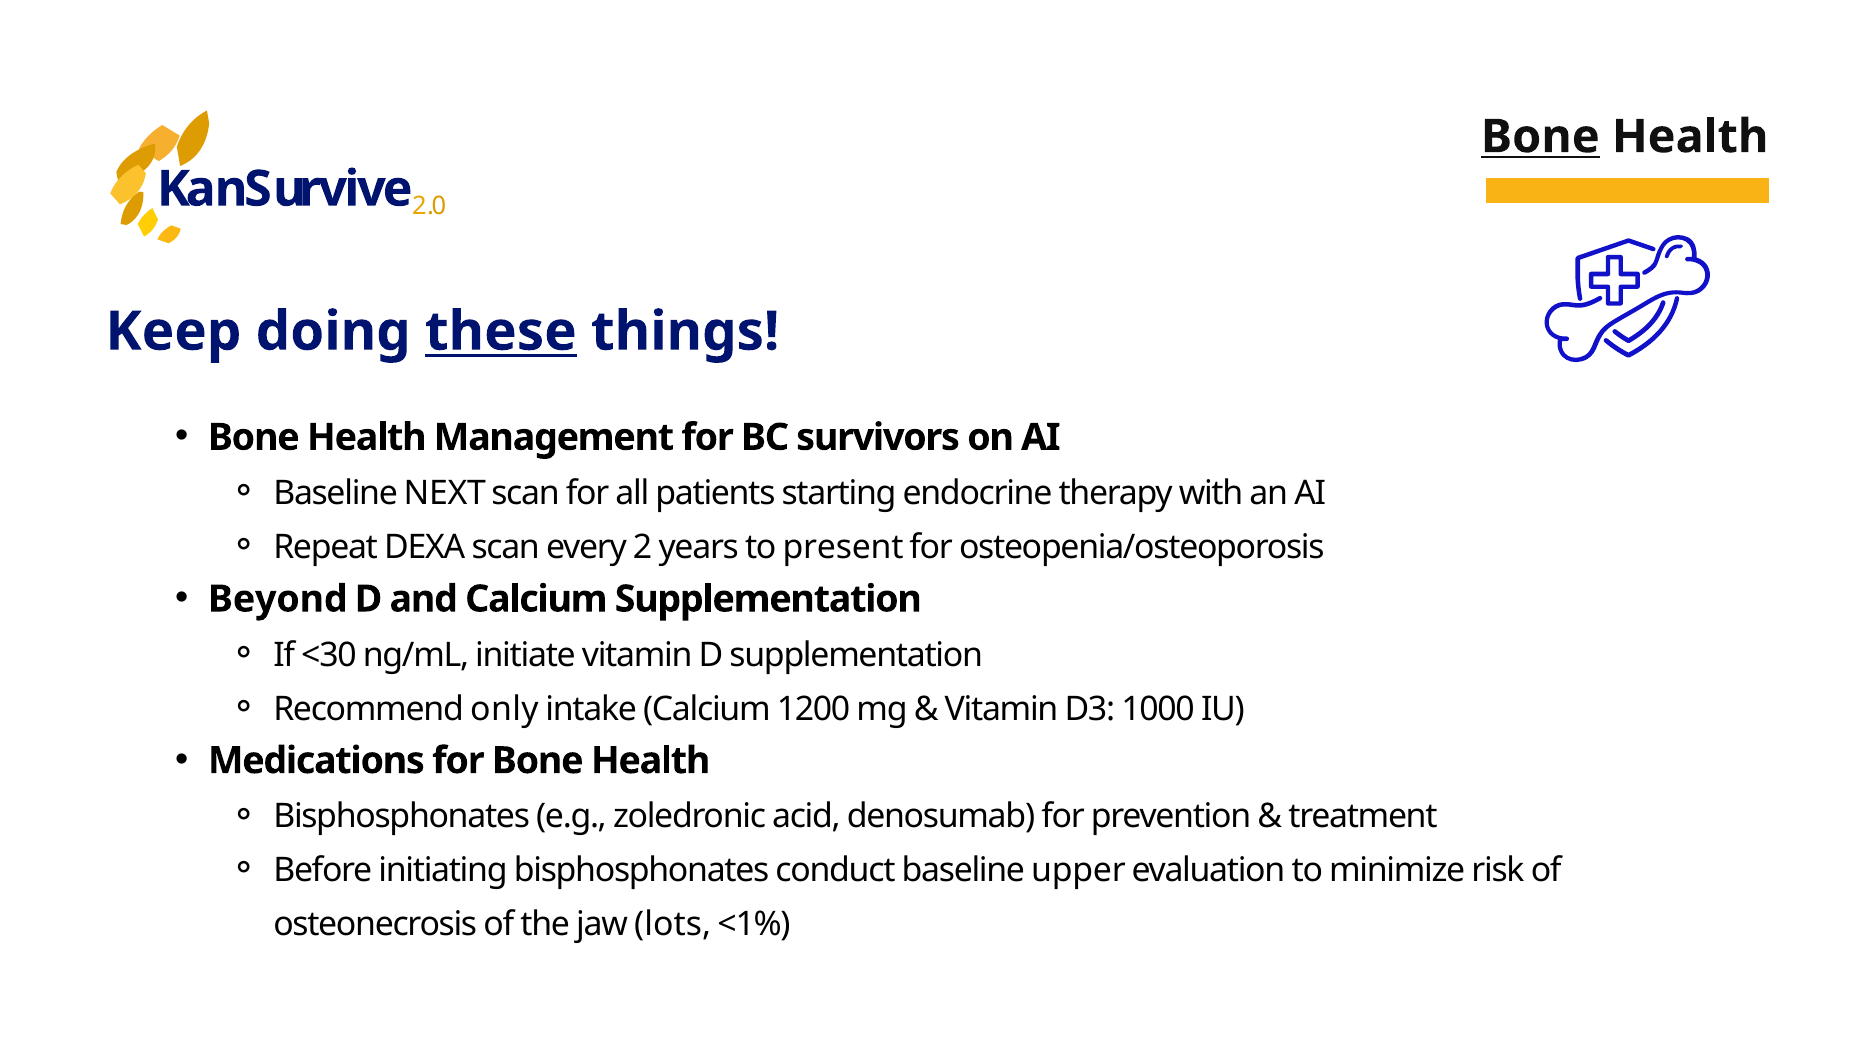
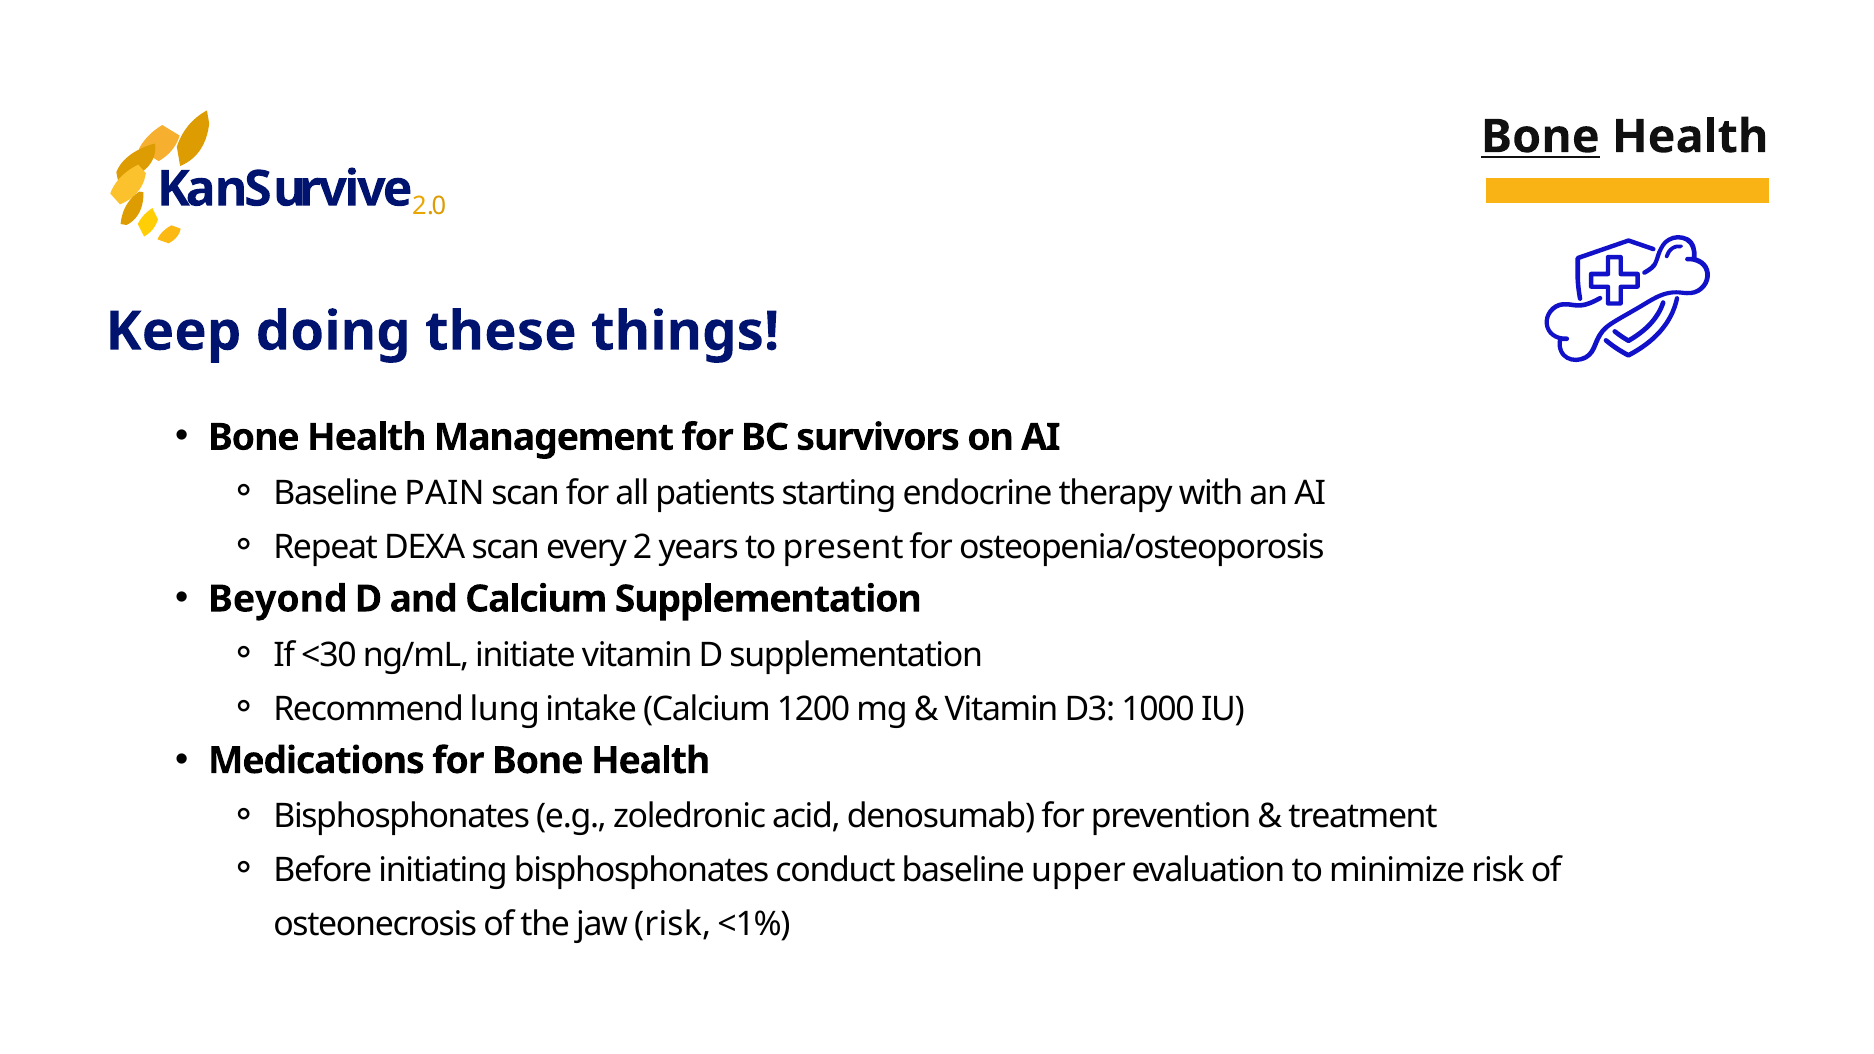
these underline: present -> none
NEXT: NEXT -> PAIN
only: only -> lung
jaw lots: lots -> risk
